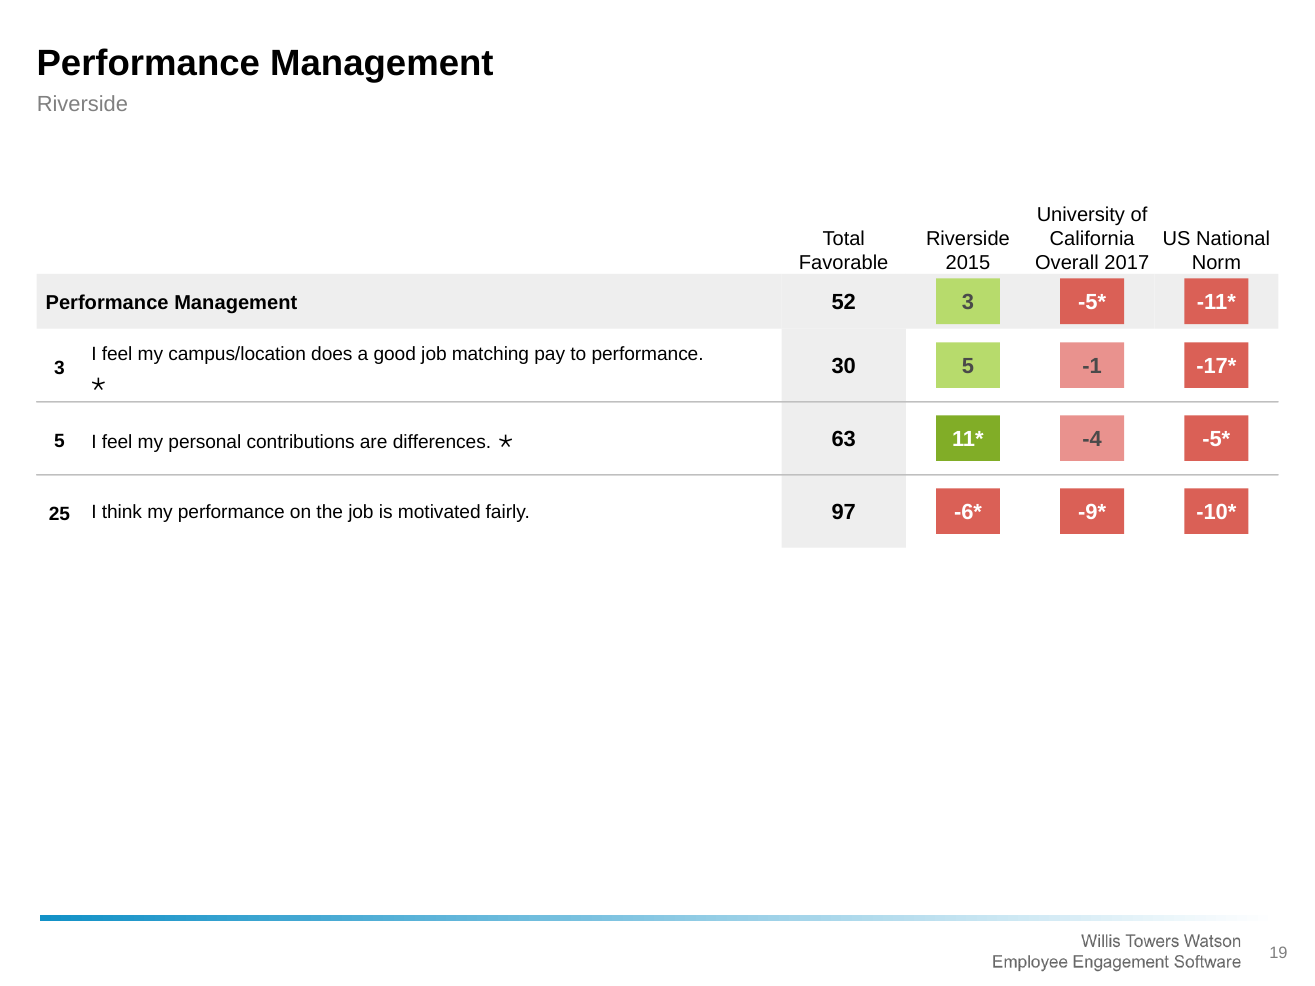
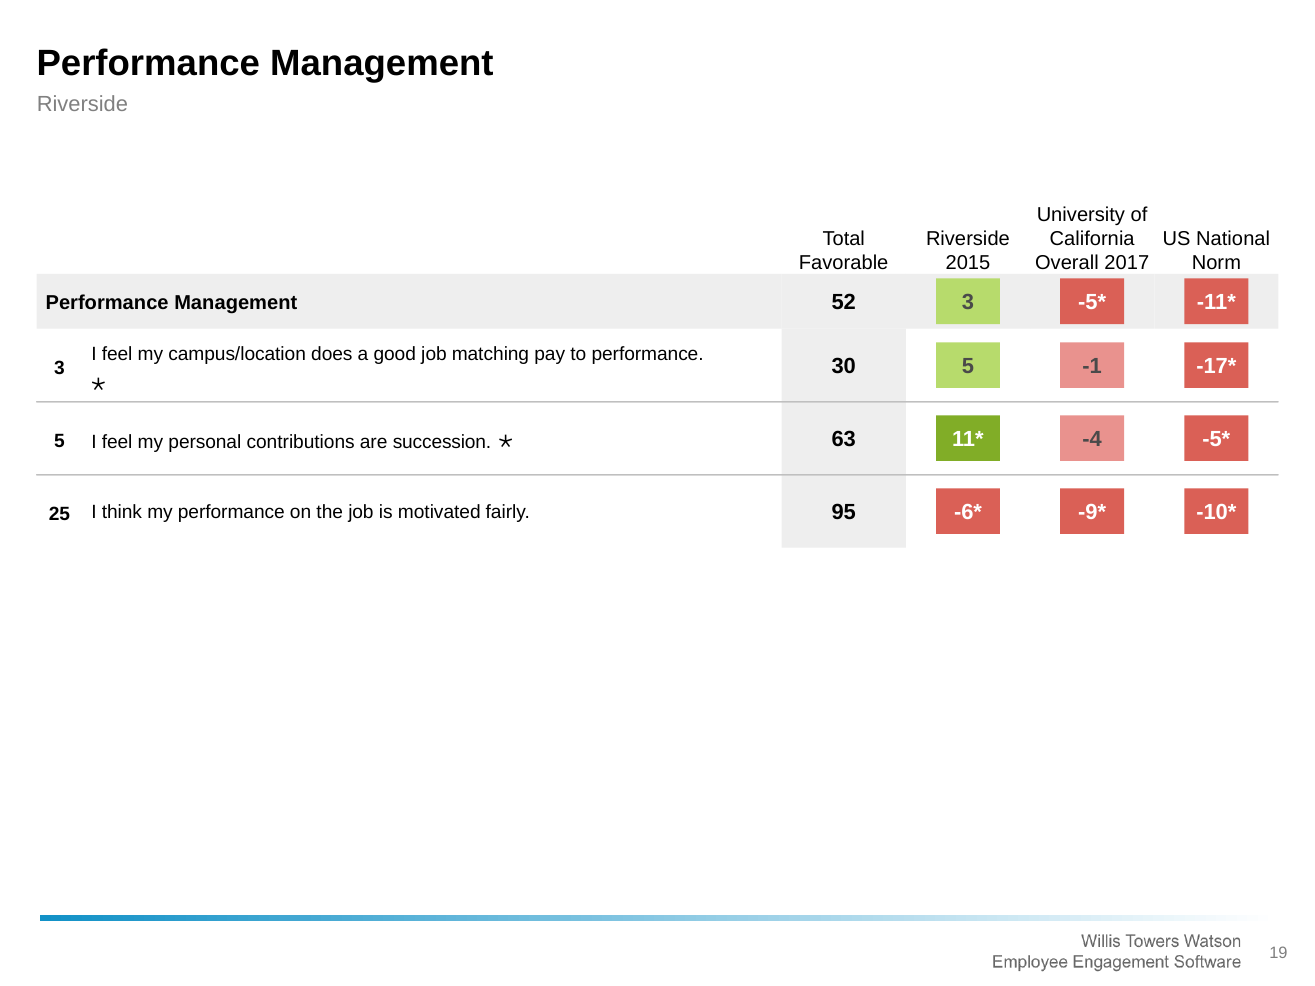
differences: differences -> succession
97: 97 -> 95
